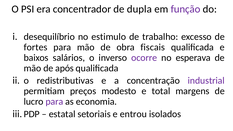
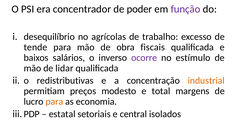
dupla: dupla -> poder
estimulo: estimulo -> agrícolas
fortes: fortes -> tende
esperava: esperava -> estímulo
após: após -> lidar
industrial colour: purple -> orange
para at (54, 102) colour: purple -> orange
entrou: entrou -> central
